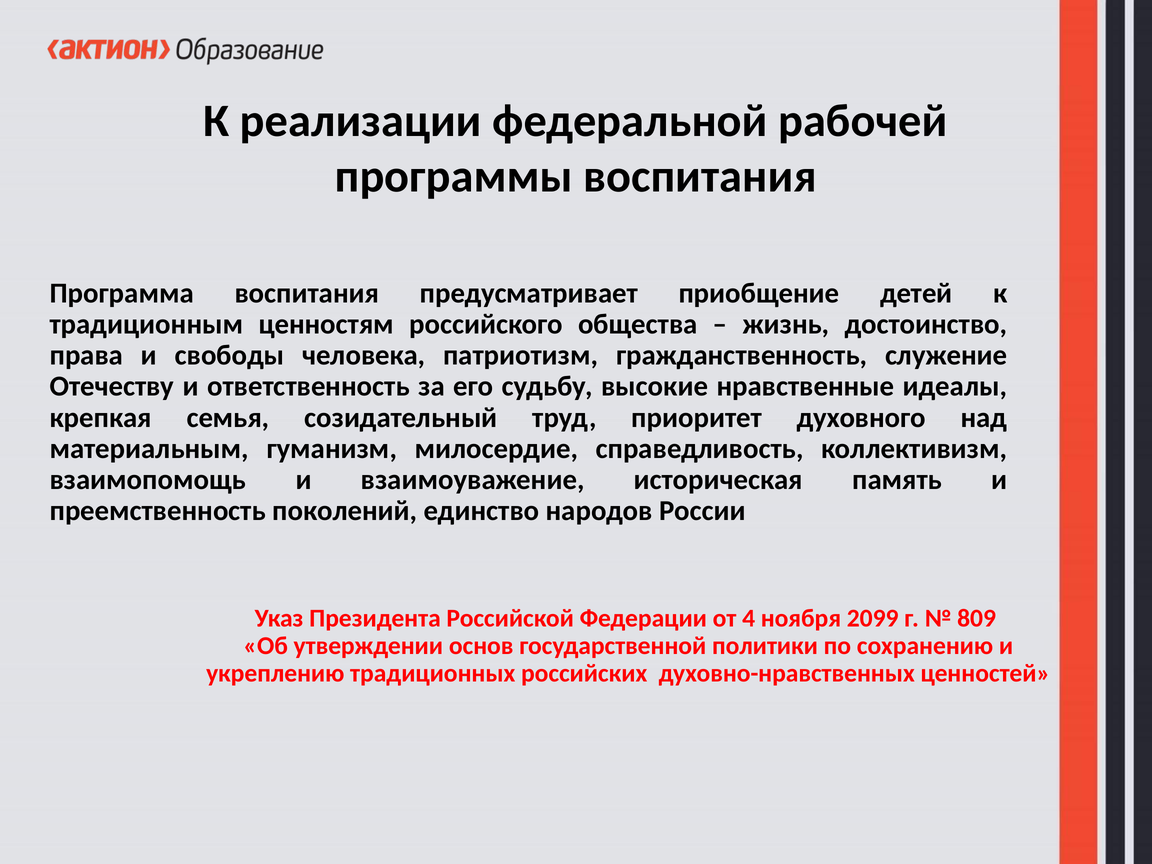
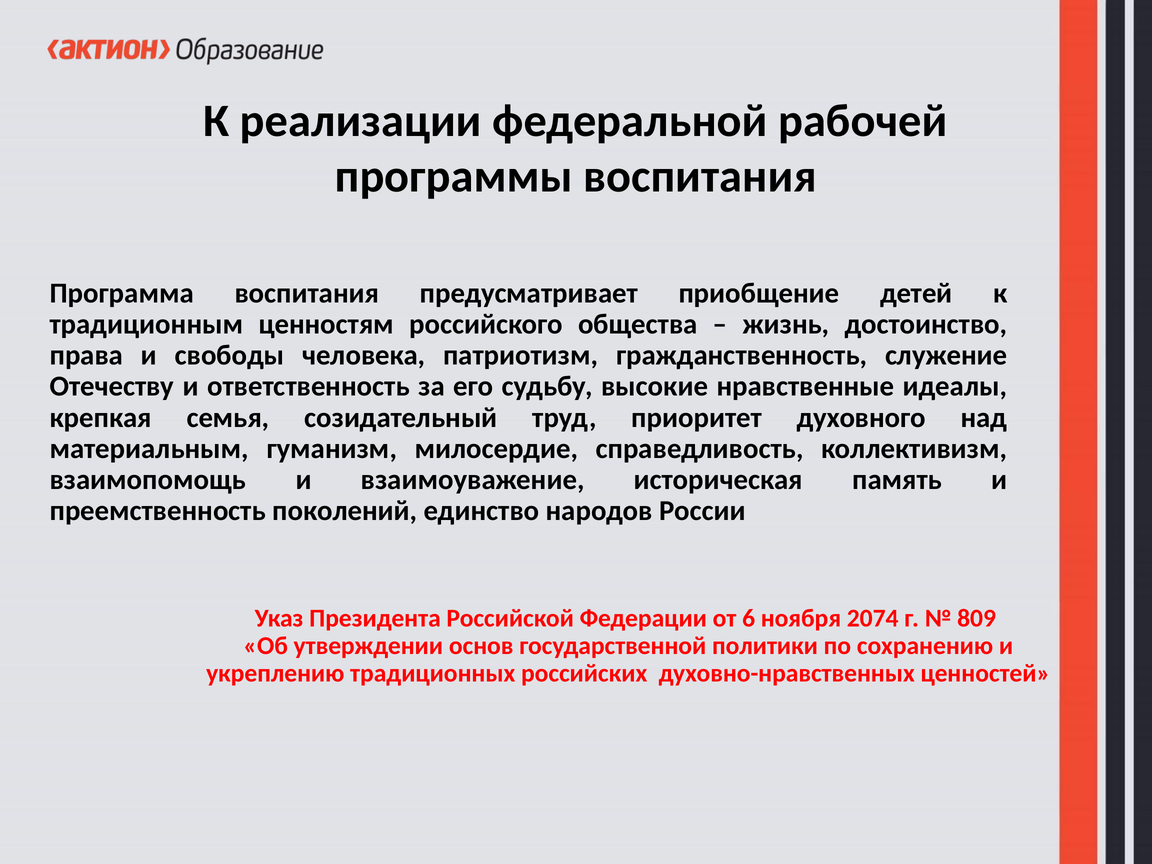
4: 4 -> 6
2099: 2099 -> 2074
